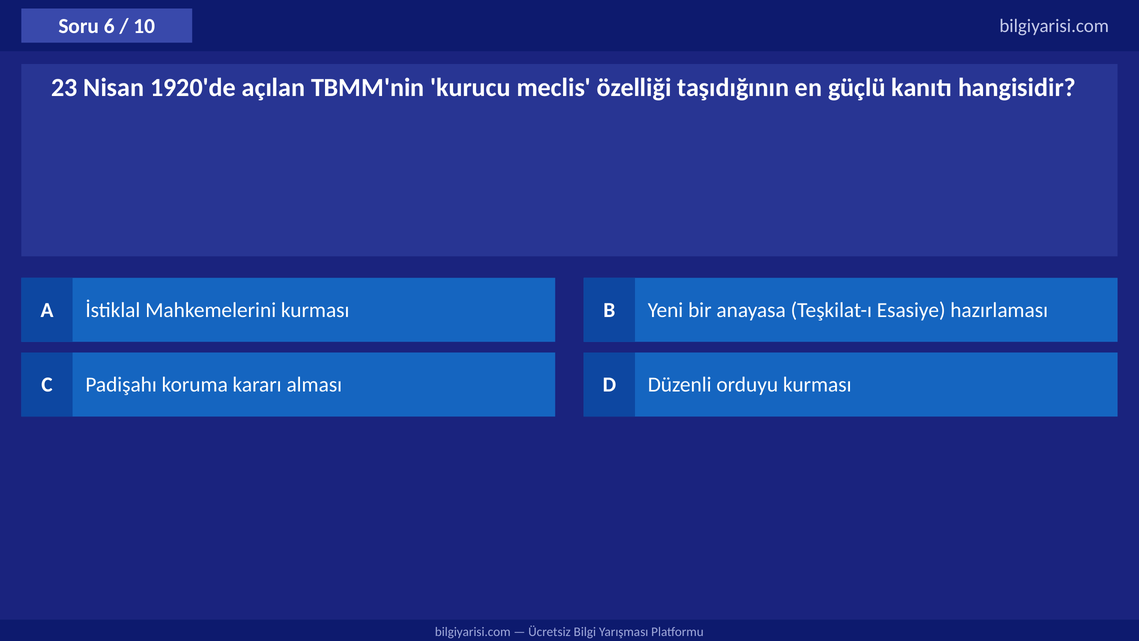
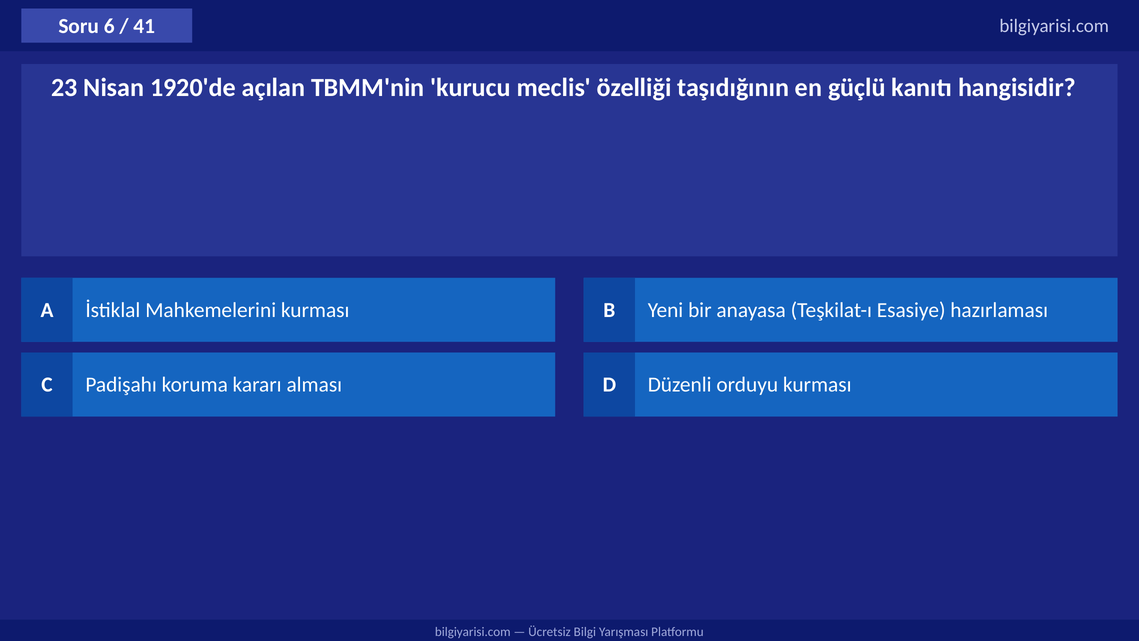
10: 10 -> 41
